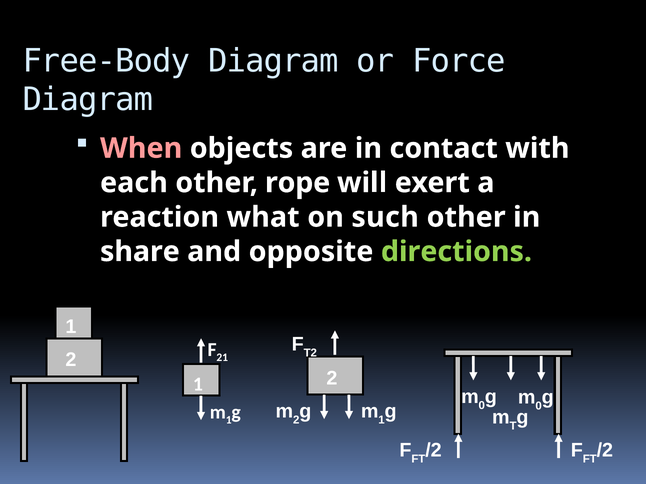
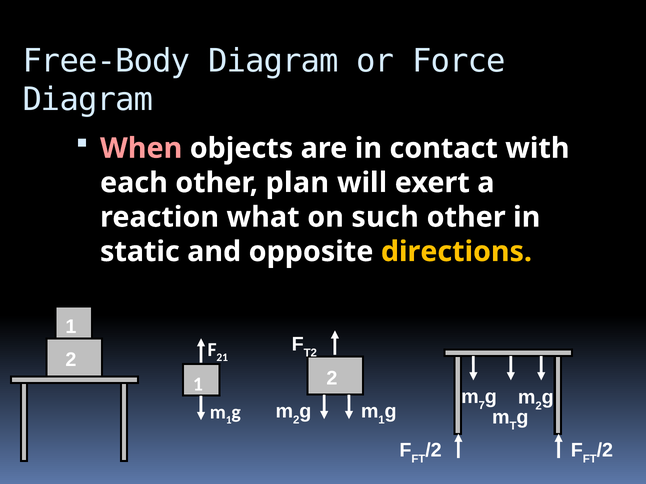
rope: rope -> plan
share: share -> static
directions colour: light green -> yellow
0 at (482, 406): 0 -> 7
0 at (539, 406): 0 -> 2
